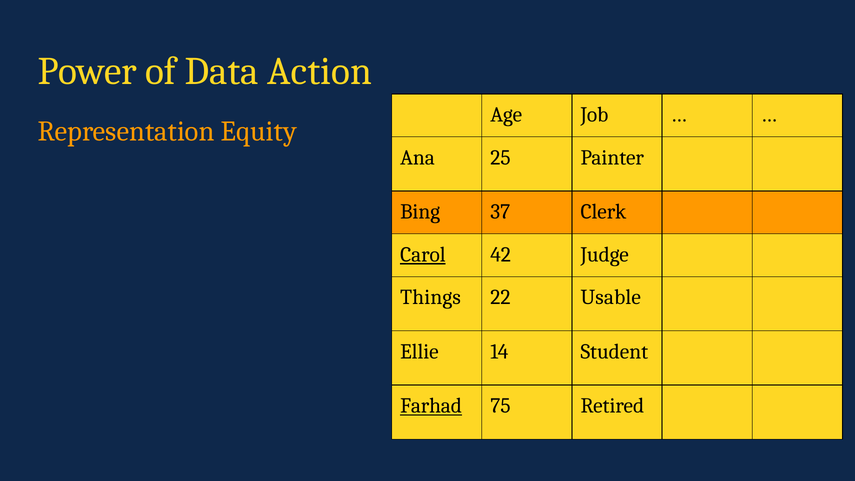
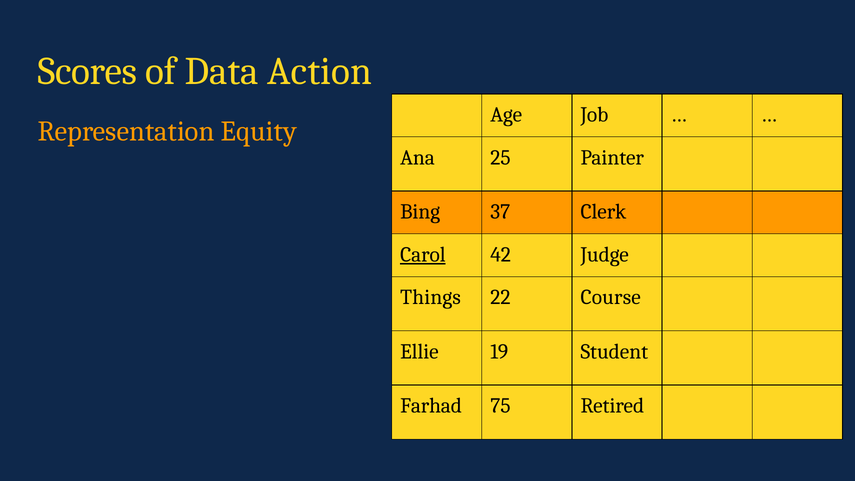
Power: Power -> Scores
Usable: Usable -> Course
14: 14 -> 19
Farhad underline: present -> none
